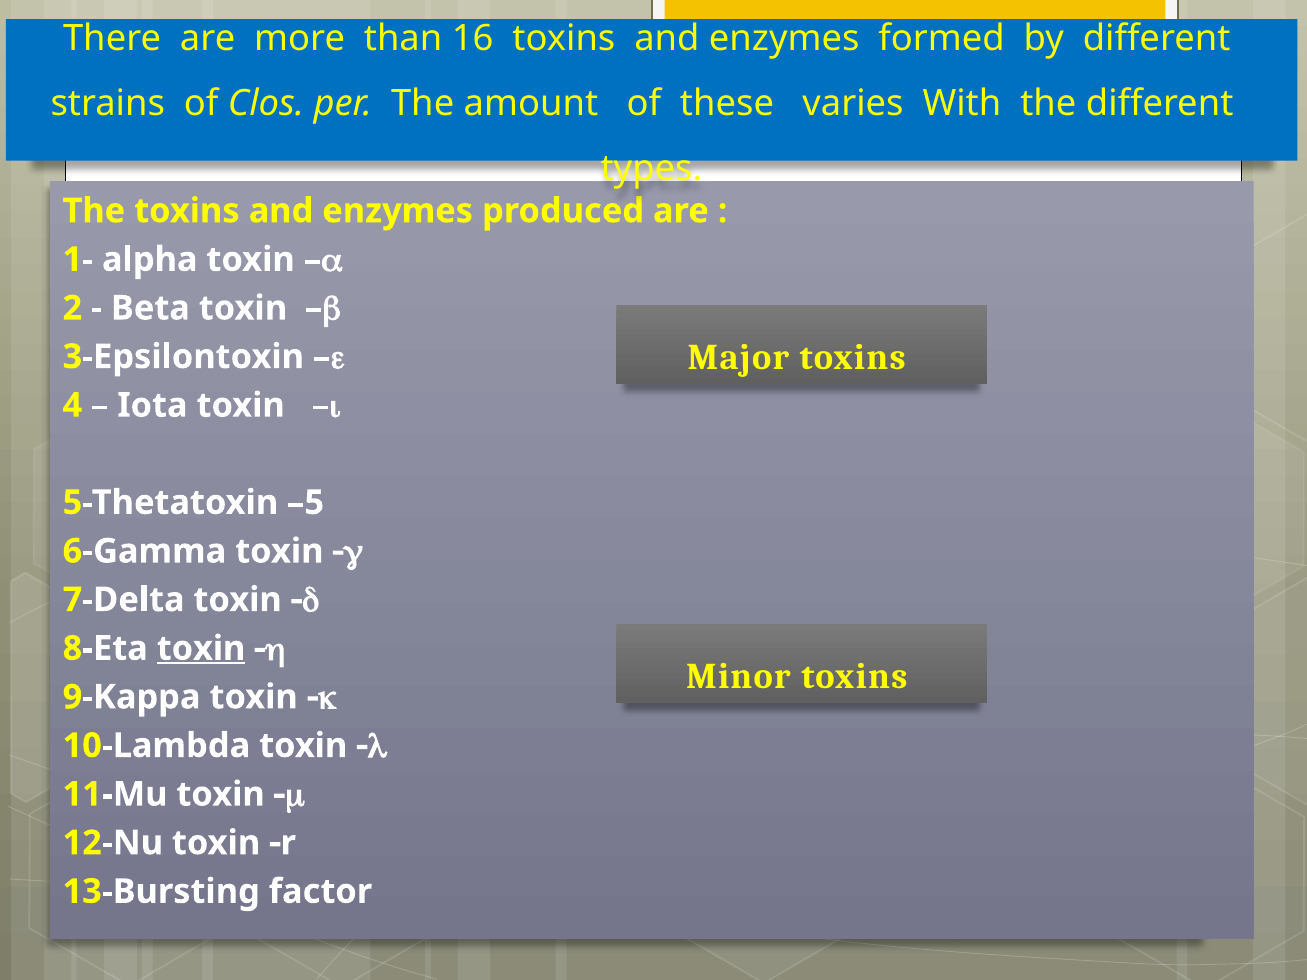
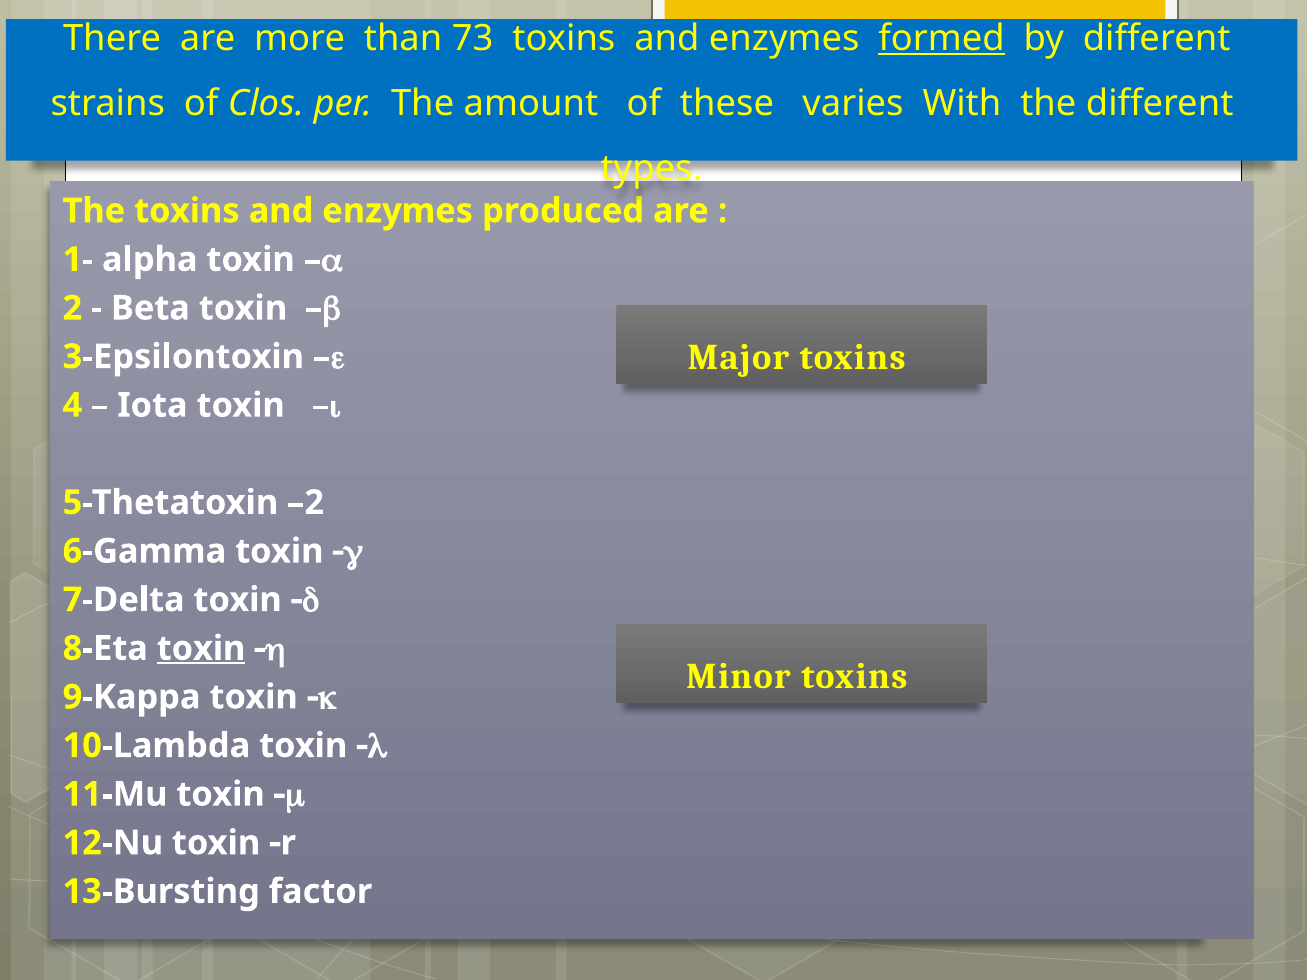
16: 16 -> 73
formed underline: none -> present
–5: –5 -> –2
